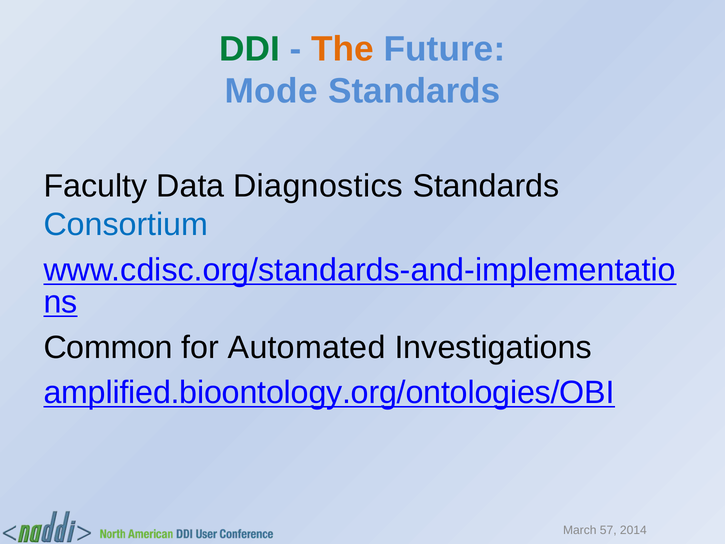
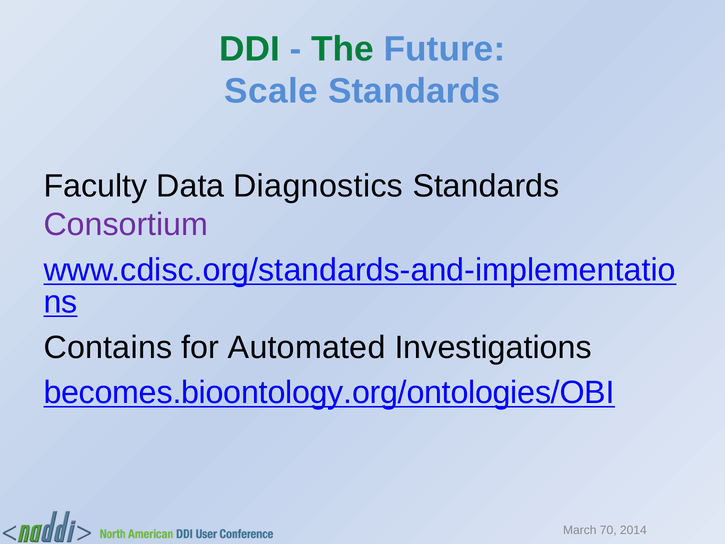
The colour: orange -> green
Mode: Mode -> Scale
Consortium colour: blue -> purple
Common: Common -> Contains
amplified.bioontology.org/ontologies/OBI: amplified.bioontology.org/ontologies/OBI -> becomes.bioontology.org/ontologies/OBI
57: 57 -> 70
